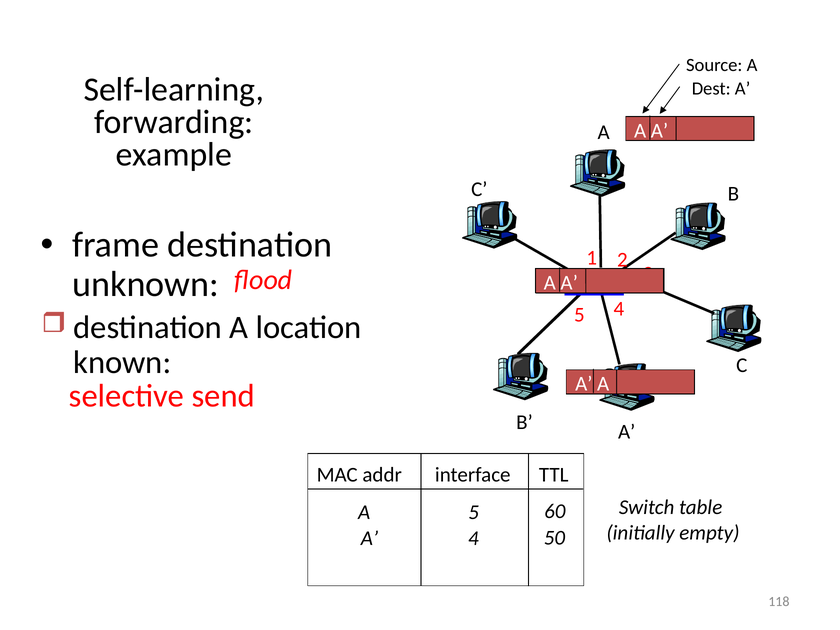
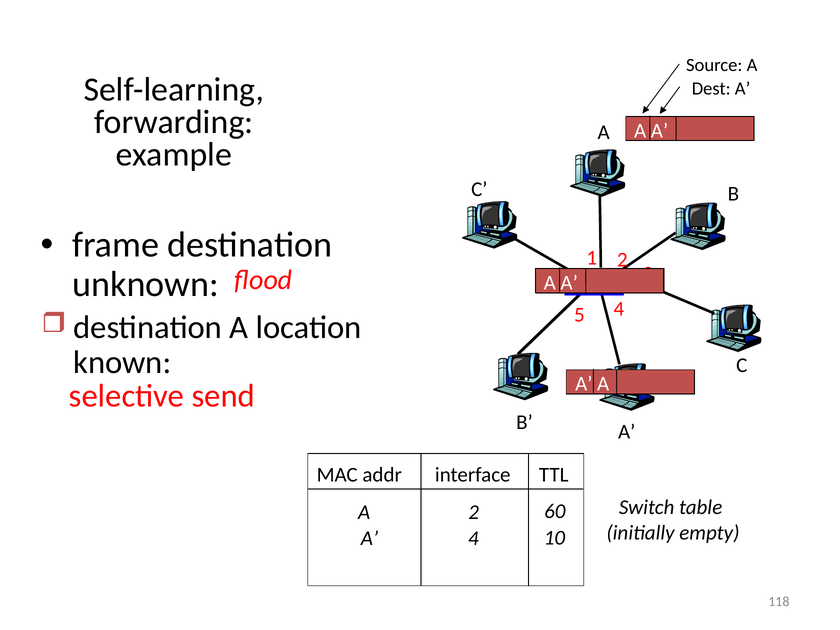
A 5: 5 -> 2
50: 50 -> 10
